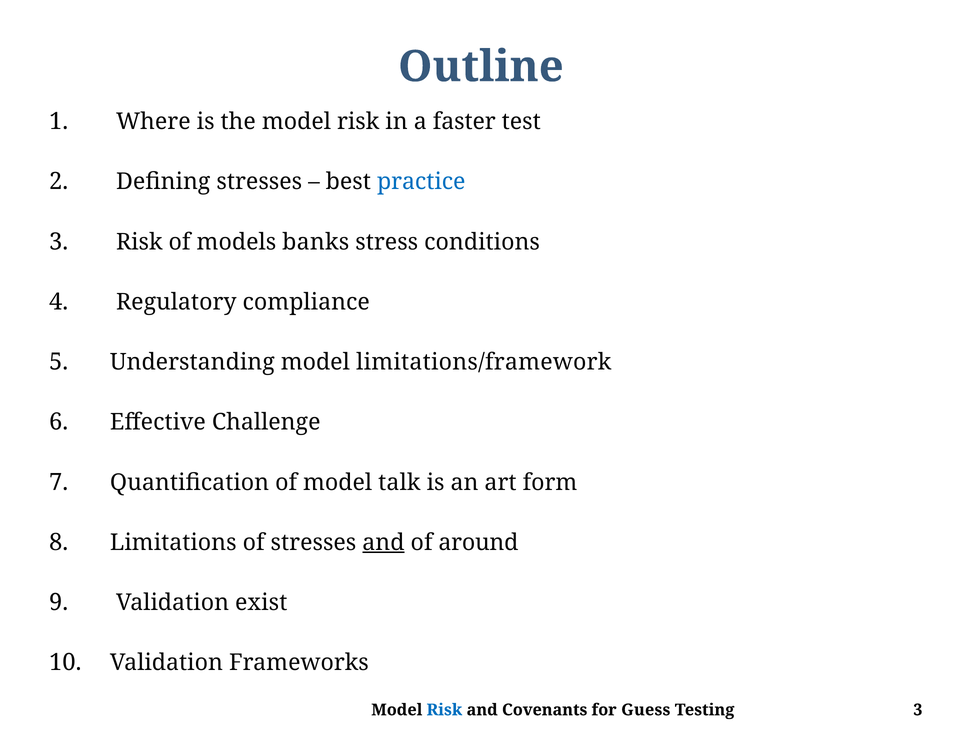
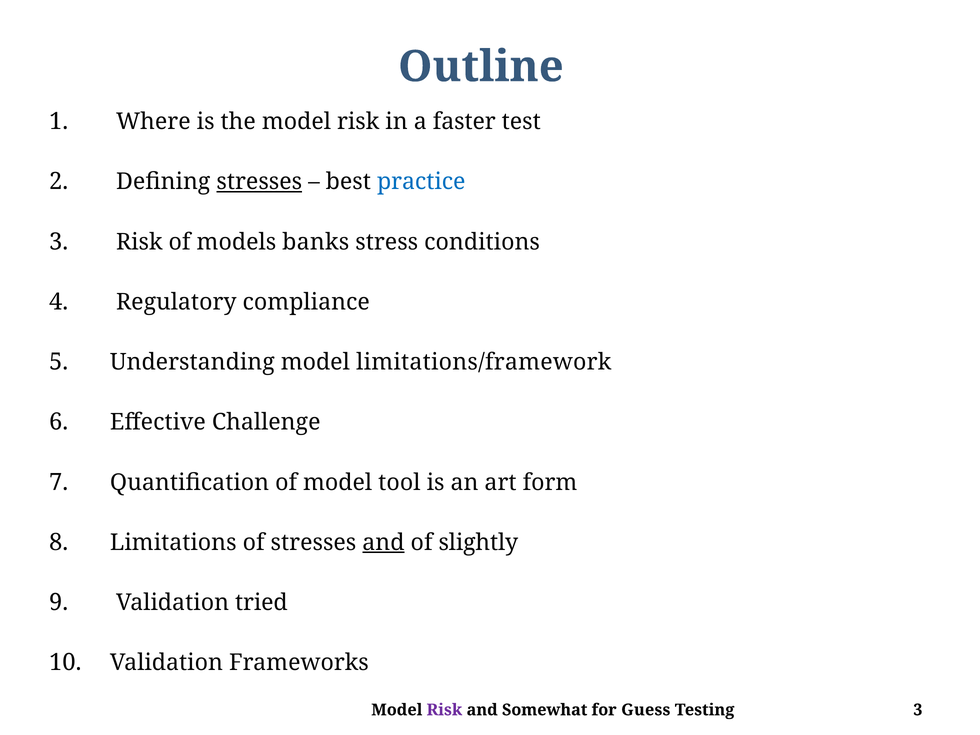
stresses at (259, 182) underline: none -> present
talk: talk -> tool
around: around -> slightly
exist: exist -> tried
Risk at (444, 710) colour: blue -> purple
Covenants: Covenants -> Somewhat
